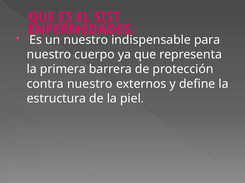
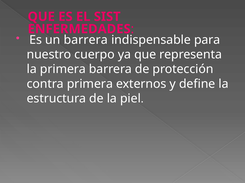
un nuestro: nuestro -> barrera
contra nuestro: nuestro -> primera
